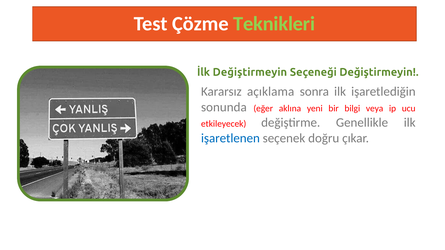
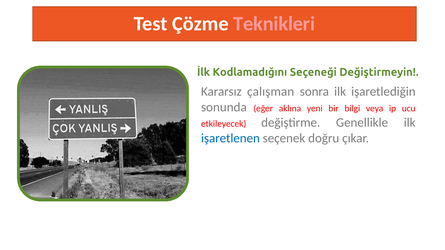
Teknikleri colour: light green -> pink
İlk Değiştirmeyin: Değiştirmeyin -> Kodlamadığını
açıklama: açıklama -> çalışman
